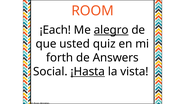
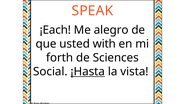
ROOM: ROOM -> SPEAK
alegro underline: present -> none
quiz: quiz -> with
Answers: Answers -> Sciences
